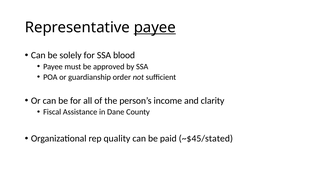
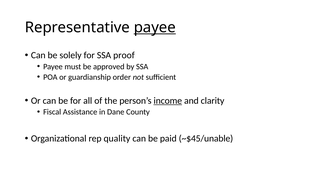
blood: blood -> proof
income underline: none -> present
~$45/stated: ~$45/stated -> ~$45/unable
